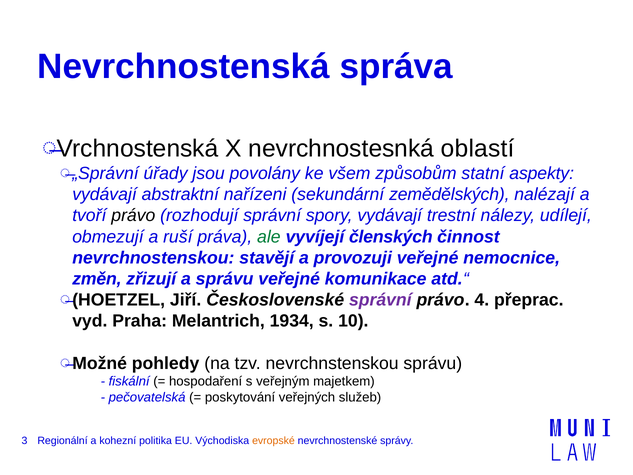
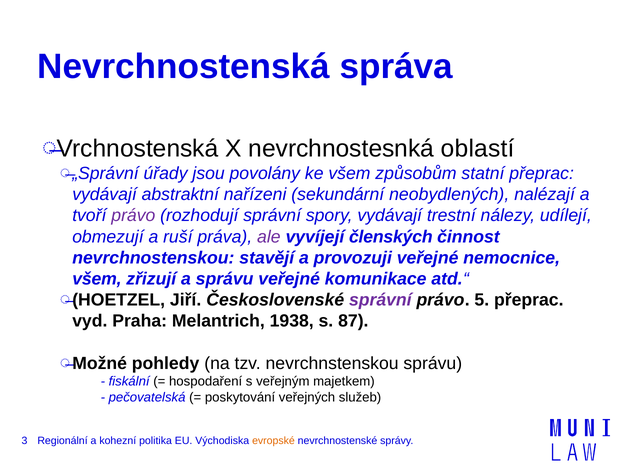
statní aspekty: aspekty -> přeprac
zemědělských: zemědělských -> neobydlených
právo at (133, 215) colour: black -> purple
ale colour: green -> purple
změn at (97, 279): změn -> všem
4: 4 -> 5
1934: 1934 -> 1938
10: 10 -> 87
